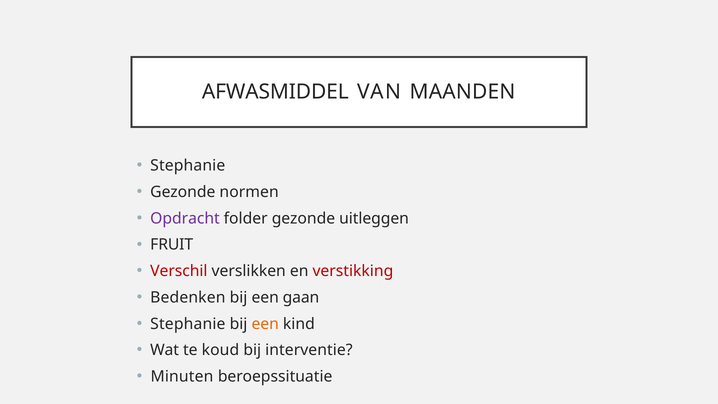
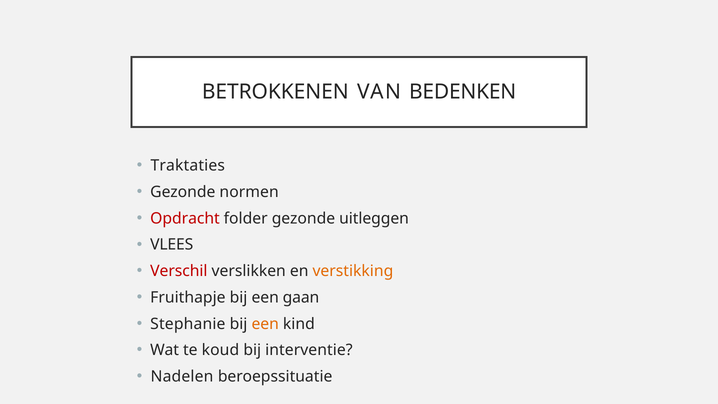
AFWASMIDDEL: AFWASMIDDEL -> BETROKKENEN
MAANDEN: MAANDEN -> BEDENKEN
Stephanie at (188, 166): Stephanie -> Traktaties
Opdracht colour: purple -> red
FRUIT: FRUIT -> VLEES
verstikking colour: red -> orange
Bedenken: Bedenken -> Fruithapje
Minuten: Minuten -> Nadelen
